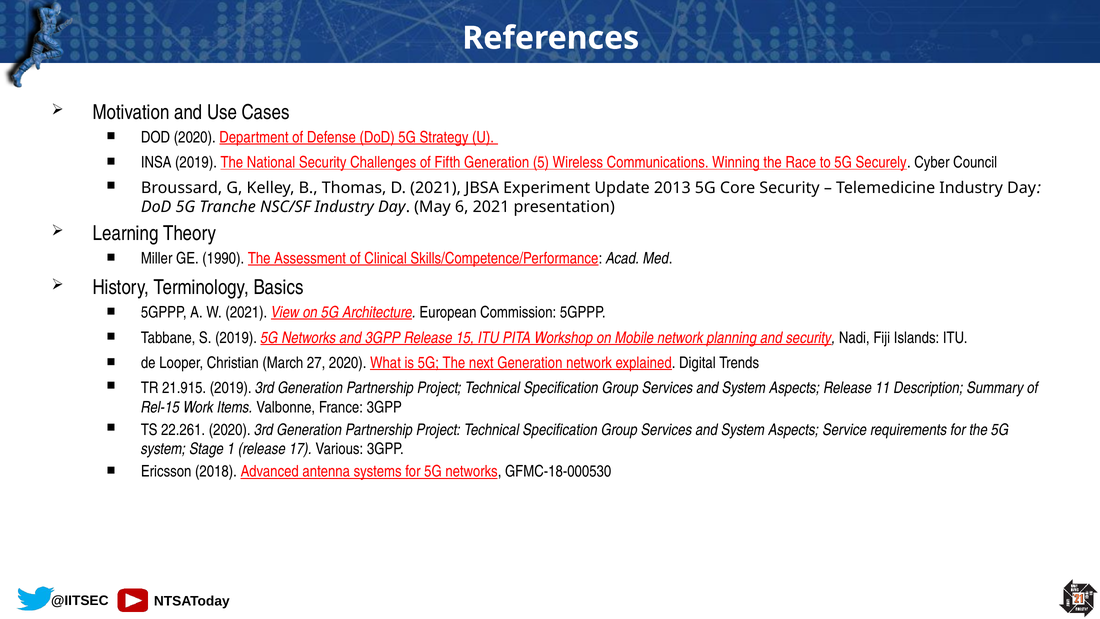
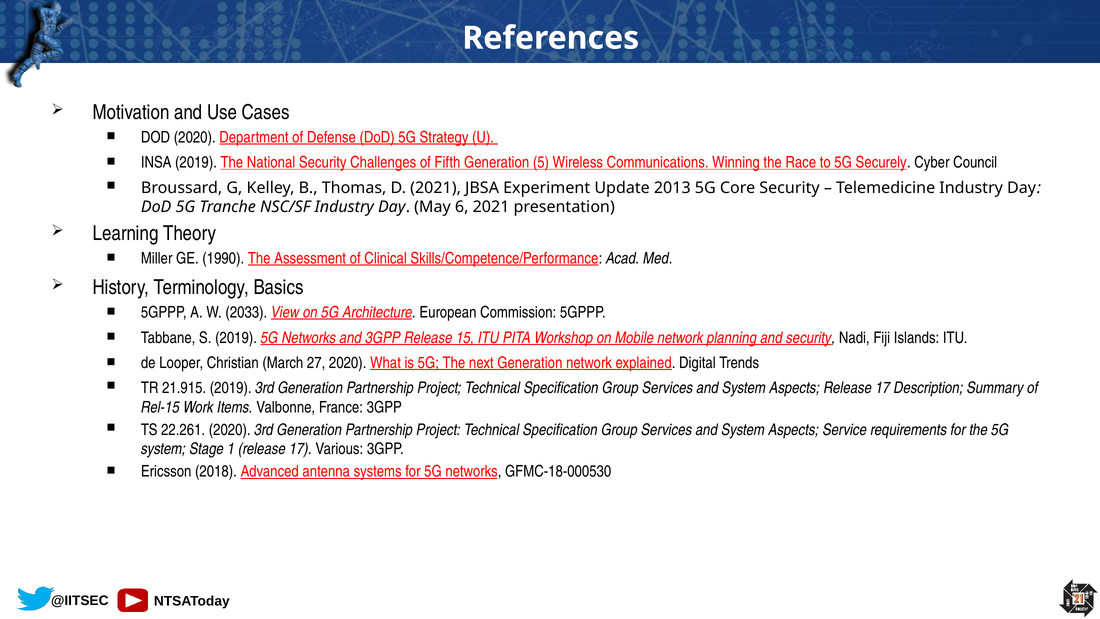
W 2021: 2021 -> 2033
Aspects Release 11: 11 -> 17
